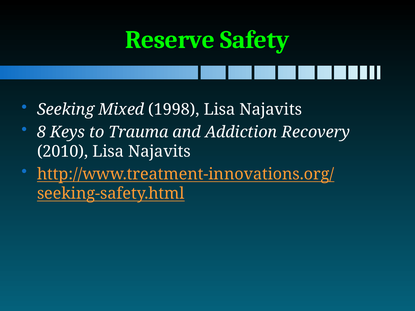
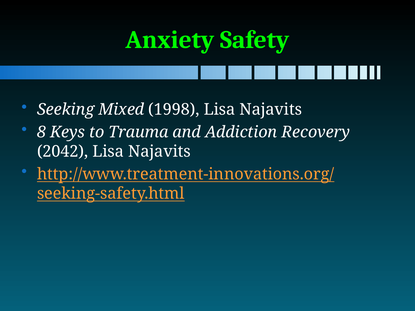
Reserve: Reserve -> Anxiety
2010: 2010 -> 2042
